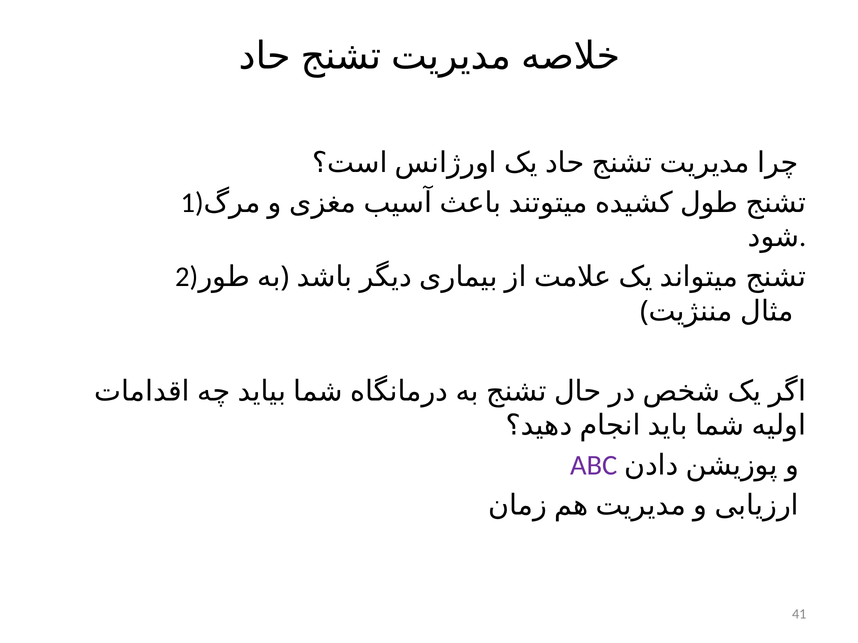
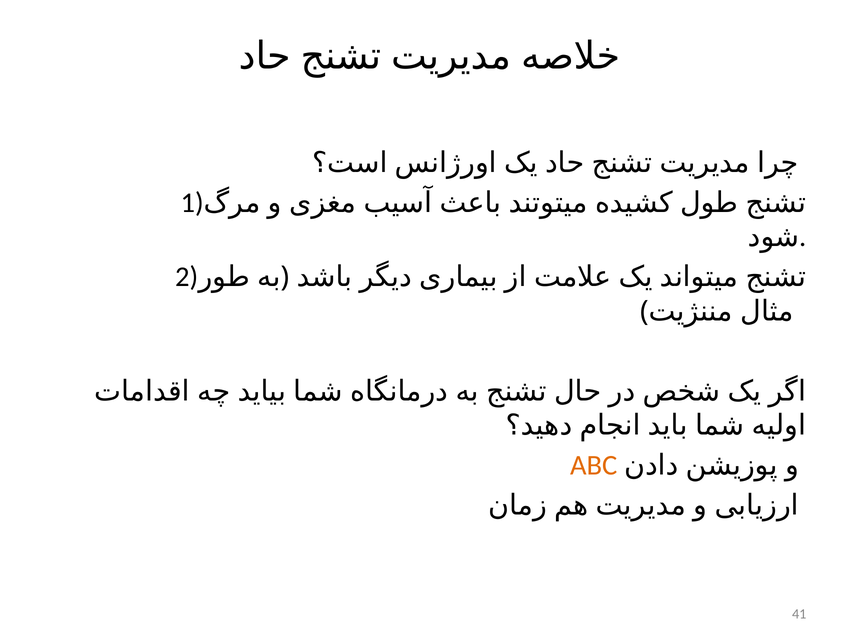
ABC colour: purple -> orange
